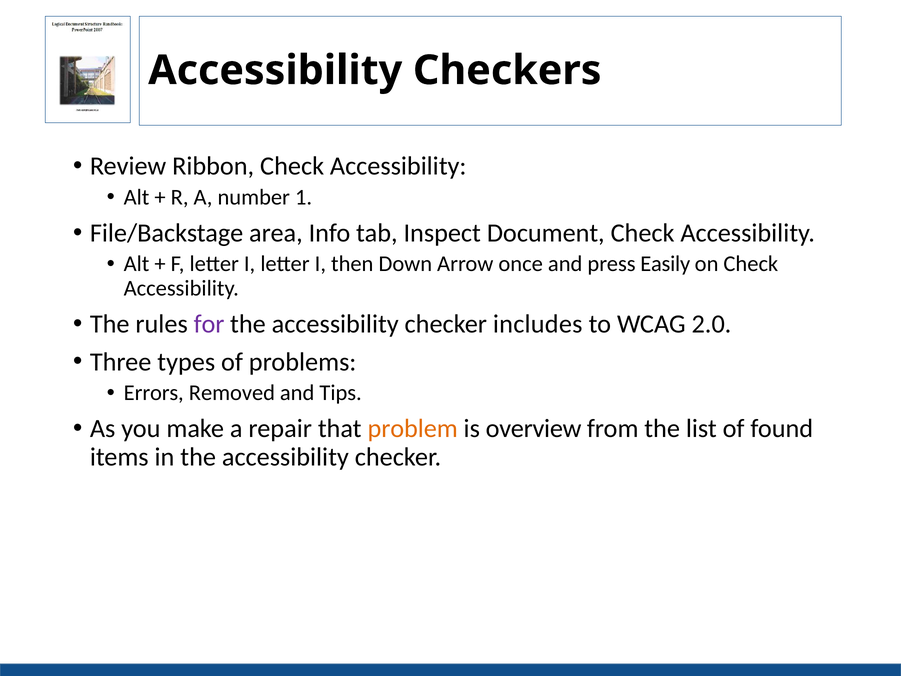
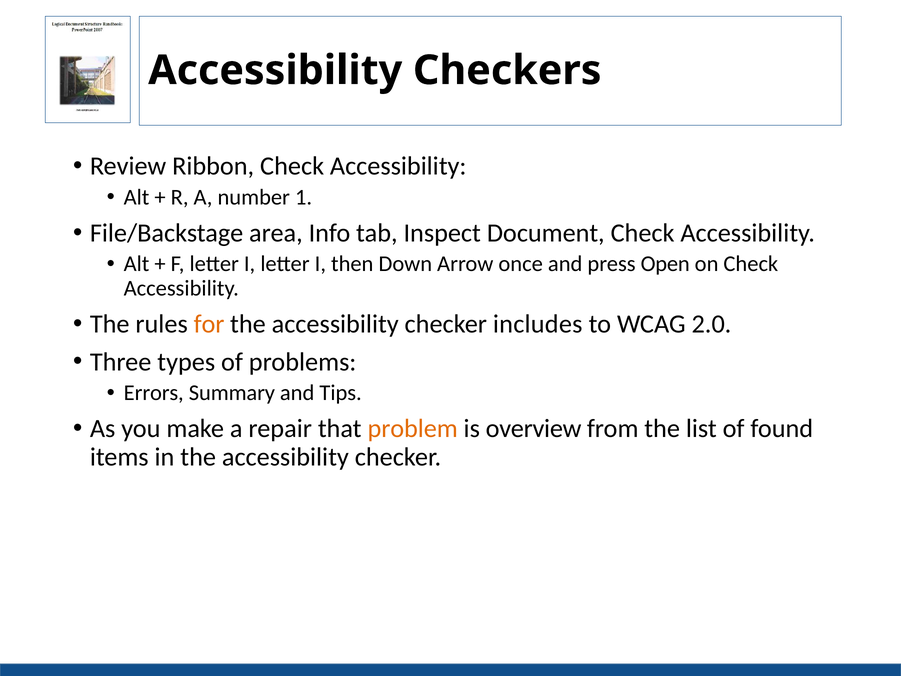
Easily: Easily -> Open
for colour: purple -> orange
Removed: Removed -> Summary
